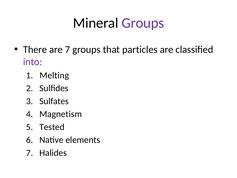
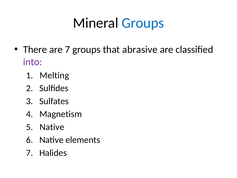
Groups at (143, 23) colour: purple -> blue
particles: particles -> abrasive
Tested at (52, 127): Tested -> Native
